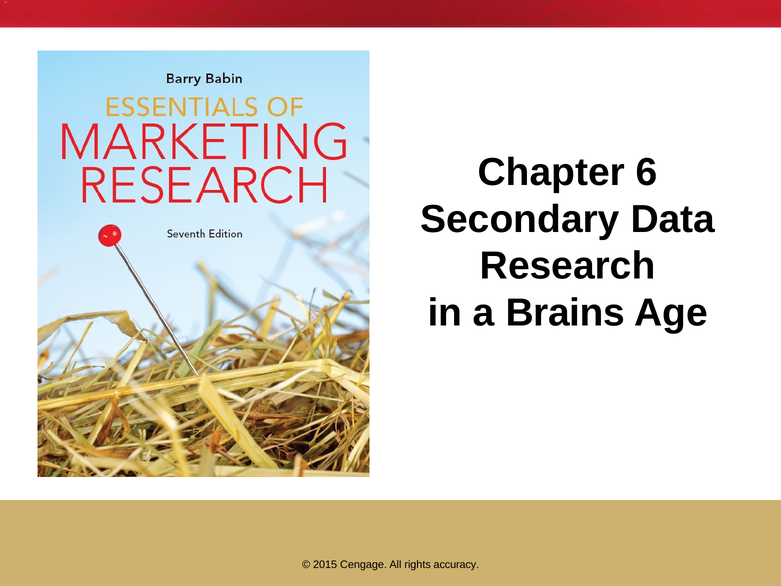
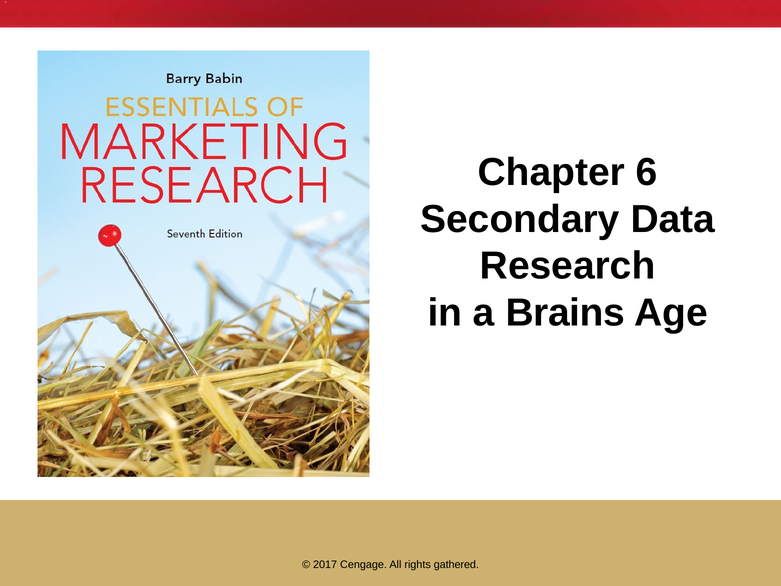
2015: 2015 -> 2017
accuracy: accuracy -> gathered
